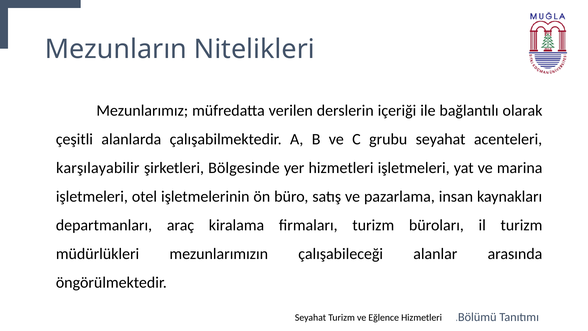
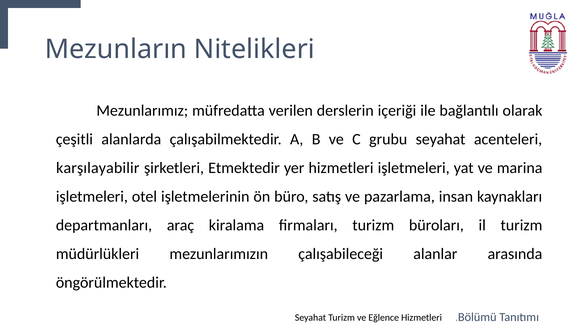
Bölgesinde: Bölgesinde -> Etmektedir
